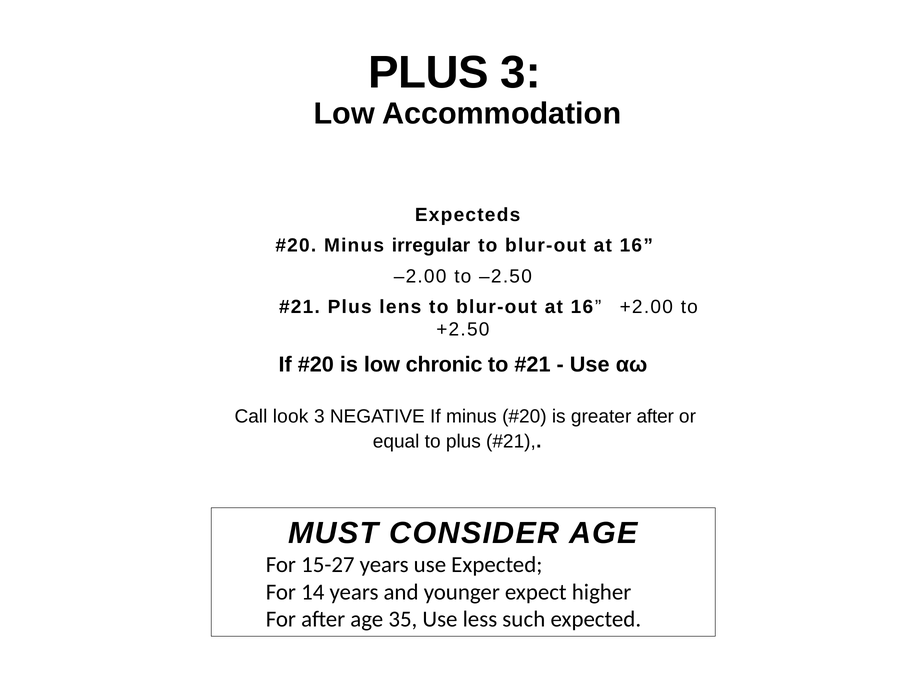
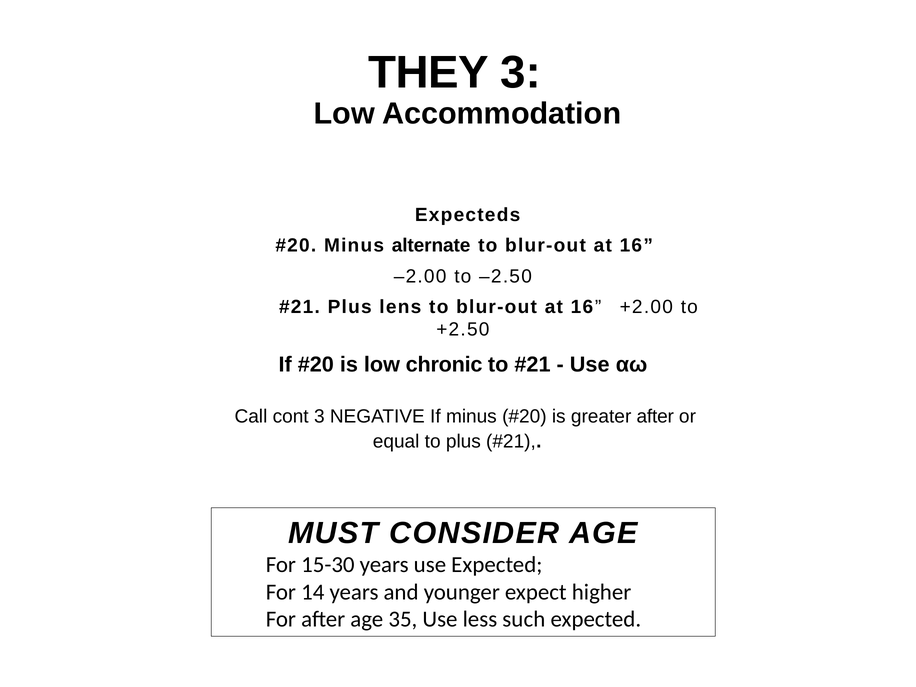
PLUS at (429, 72): PLUS -> THEY
irregular: irregular -> alternate
look: look -> cont
15-27: 15-27 -> 15-30
